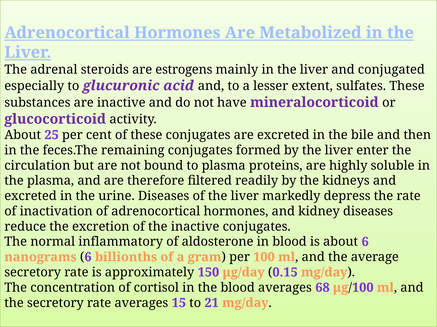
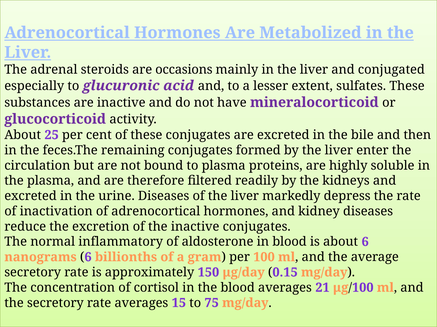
estrogens: estrogens -> occasions
68: 68 -> 21
21: 21 -> 75
